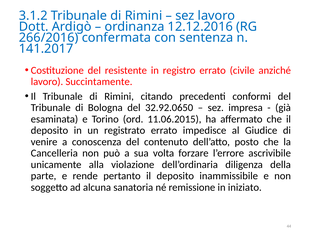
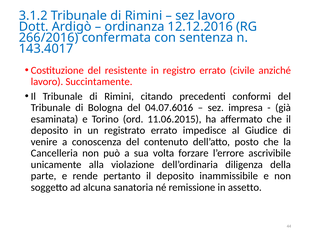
141.2017: 141.2017 -> 143.4017
32.92.0650: 32.92.0650 -> 04.07.6016
iniziato: iniziato -> assetto
